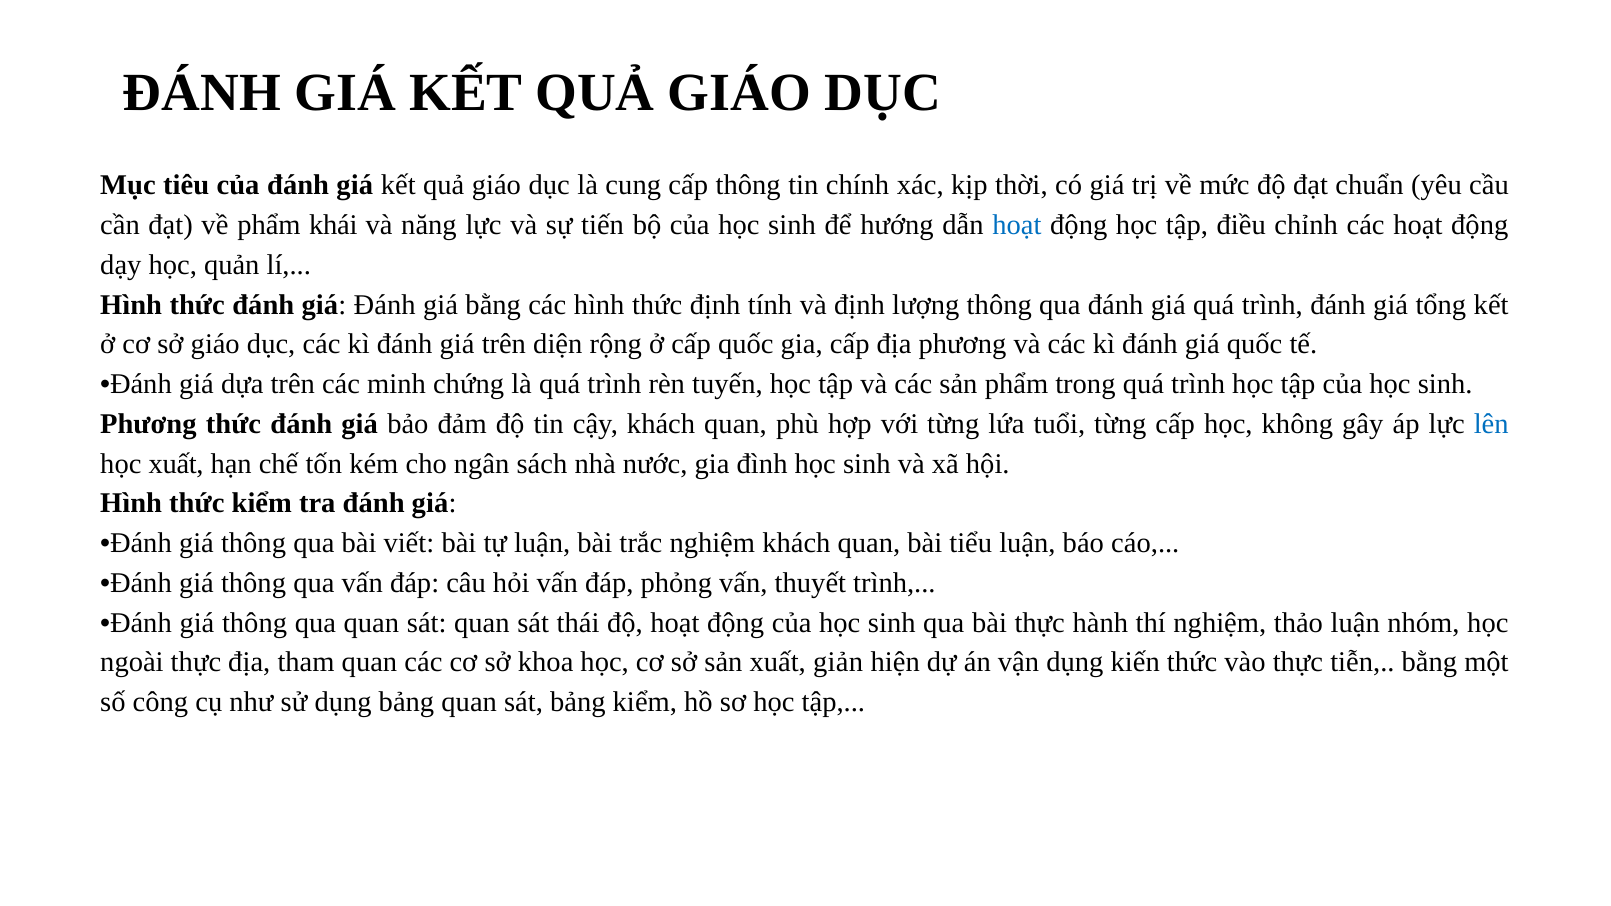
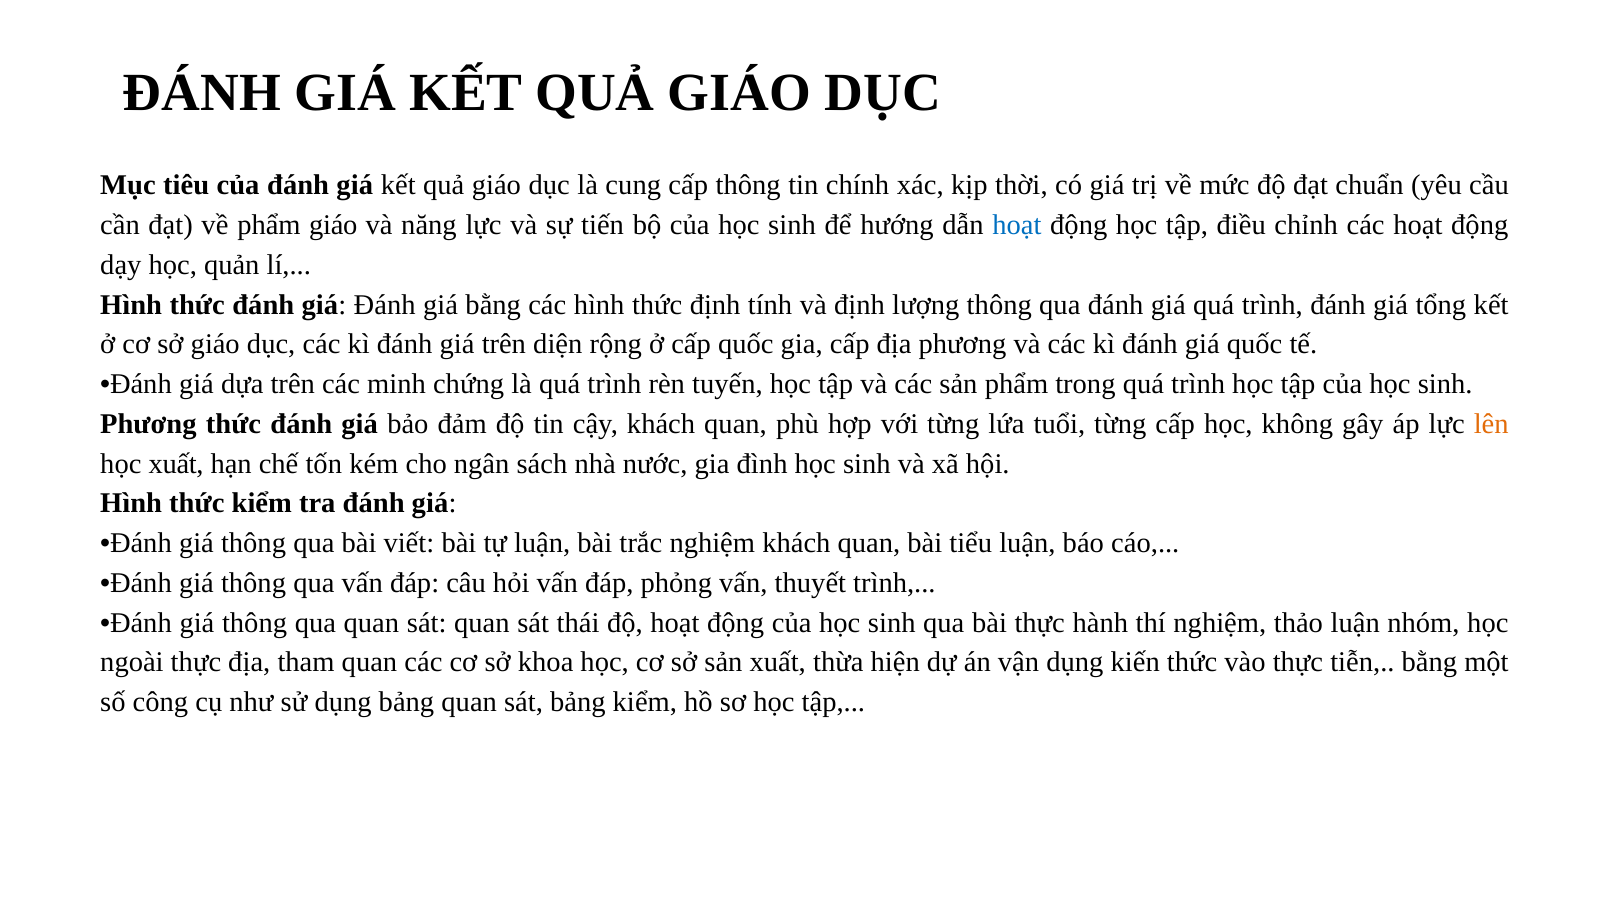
phẩm khái: khái -> giáo
lên colour: blue -> orange
giản: giản -> thừa
